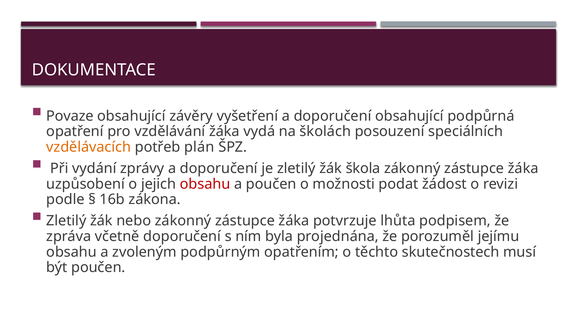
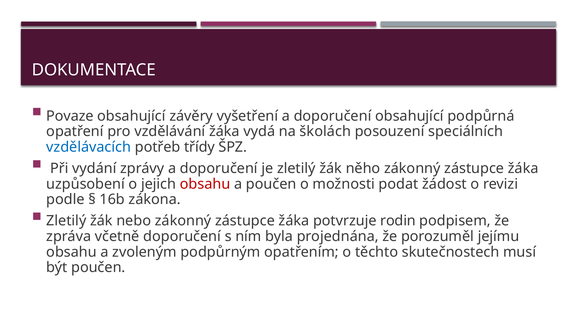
vzdělávacích colour: orange -> blue
plán: plán -> třídy
škola: škola -> něho
lhůta: lhůta -> rodin
